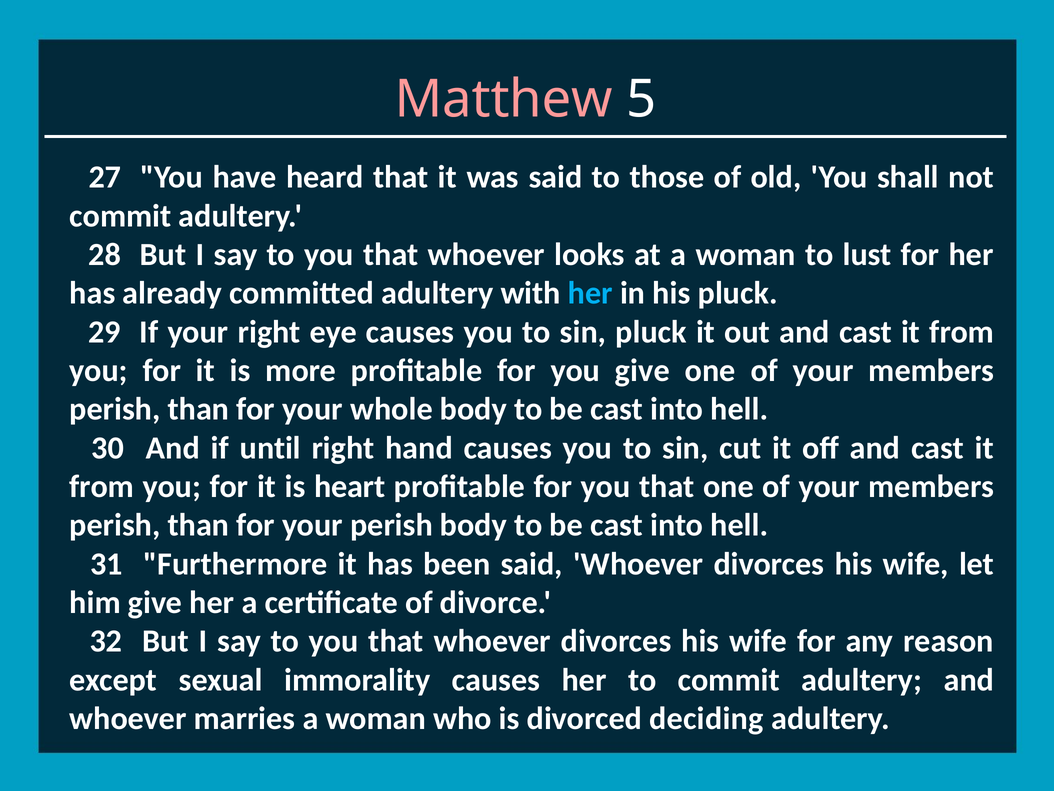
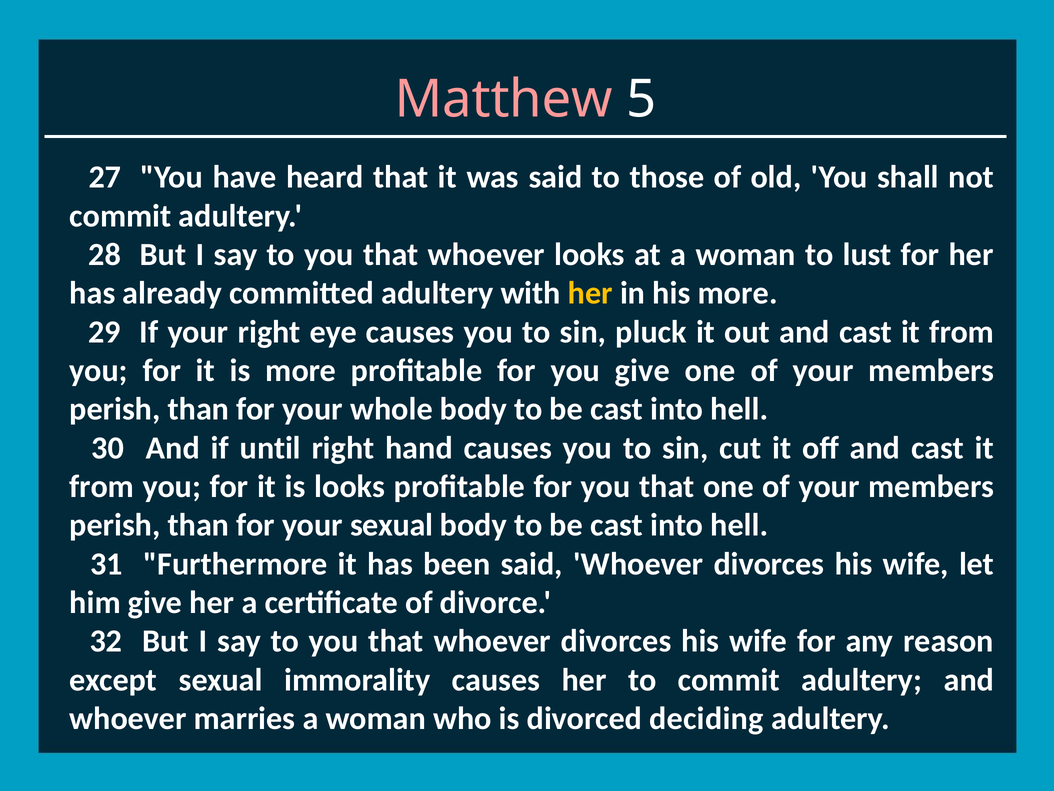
her at (590, 293) colour: light blue -> yellow
his pluck: pluck -> more
is heart: heart -> looks
your perish: perish -> sexual
